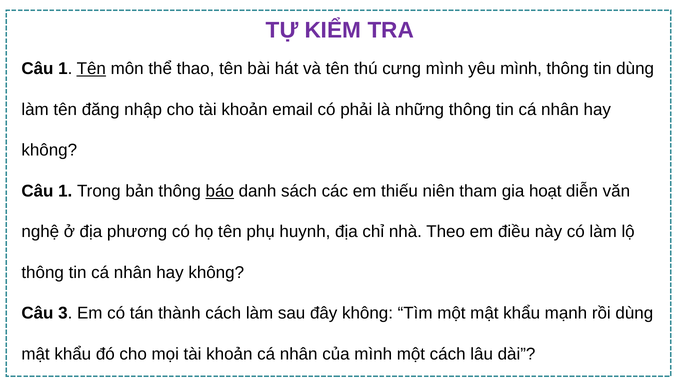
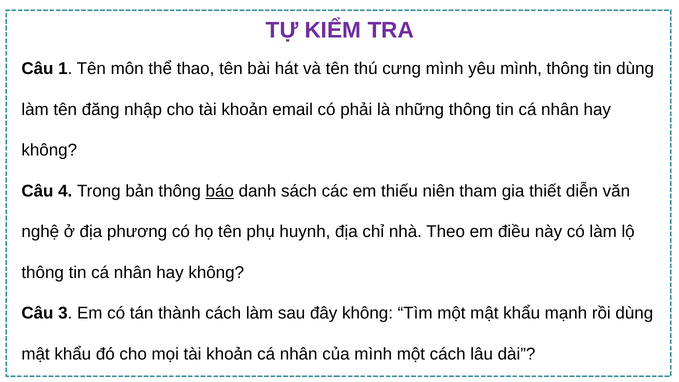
Tên at (91, 69) underline: present -> none
1 at (65, 191): 1 -> 4
hoạt: hoạt -> thiết
